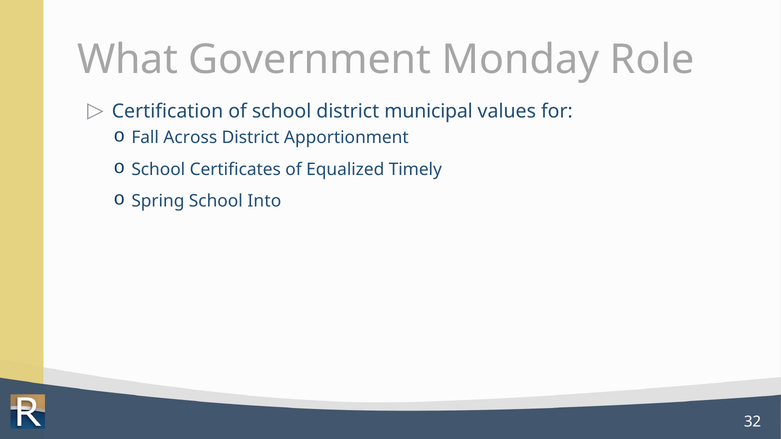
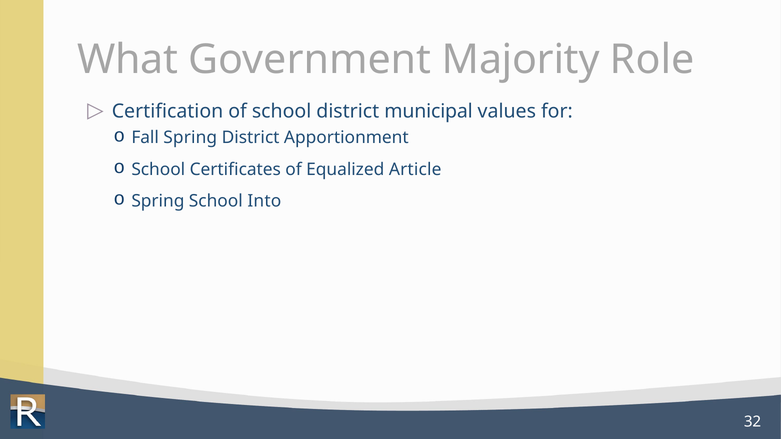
Monday: Monday -> Majority
Fall Across: Across -> Spring
Timely: Timely -> Article
